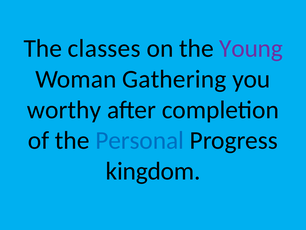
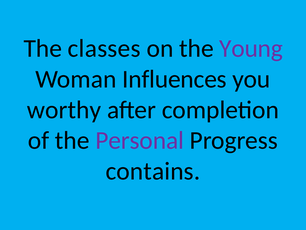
Gathering: Gathering -> Influences
Personal colour: blue -> purple
kingdom: kingdom -> contains
